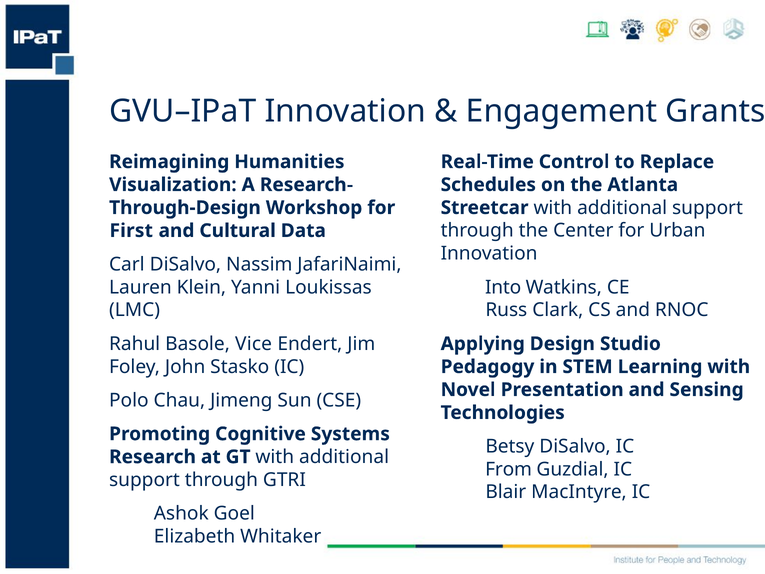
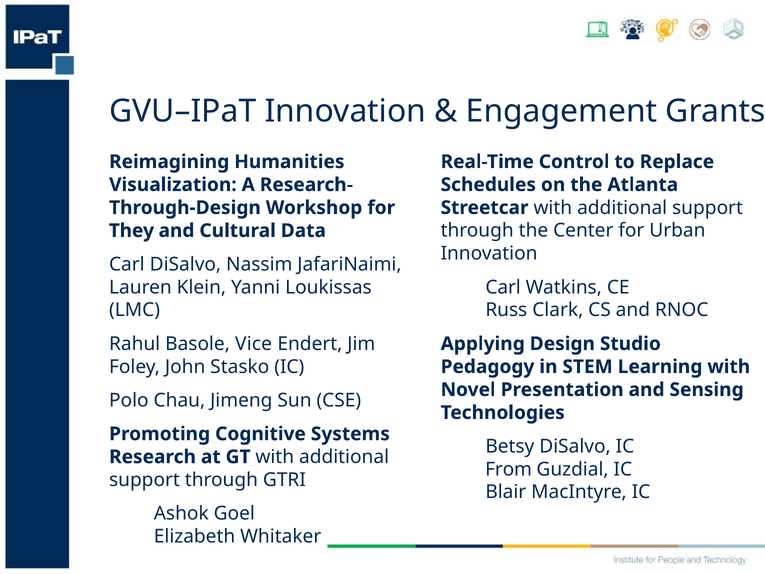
First: First -> They
Into at (503, 287): Into -> Carl
